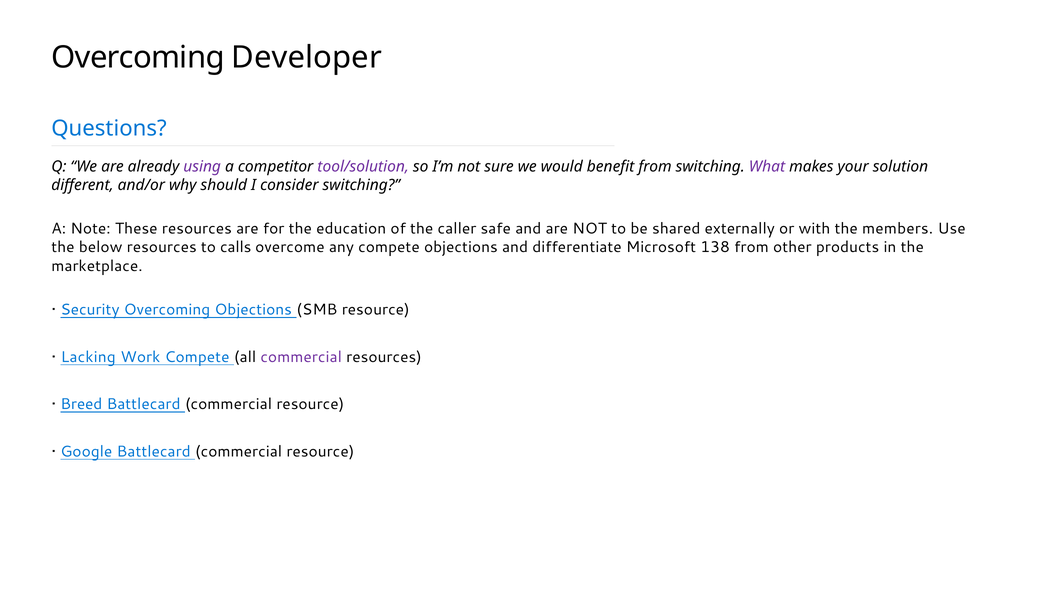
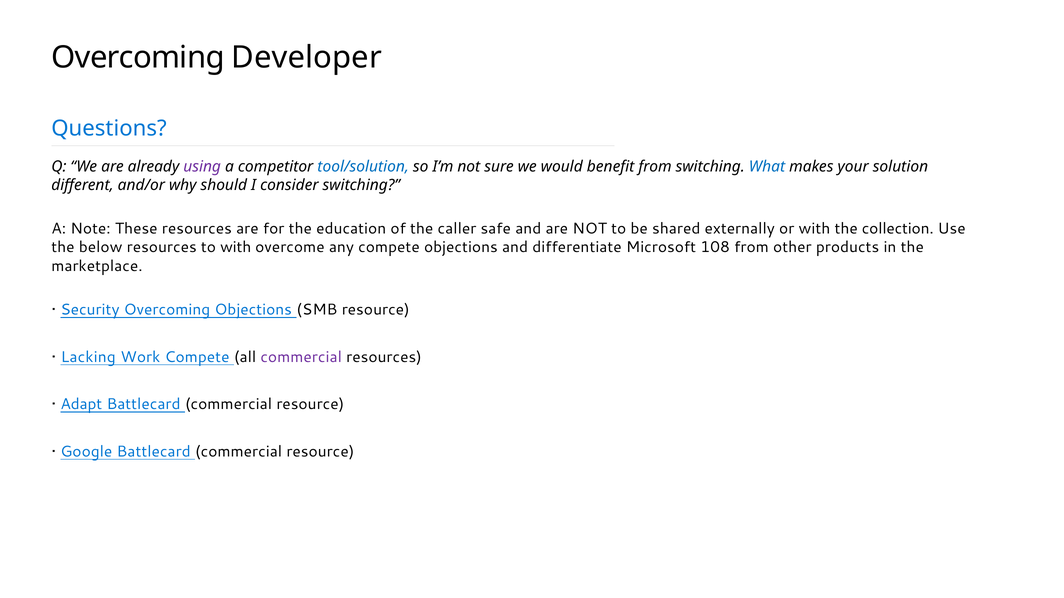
tool/solution colour: purple -> blue
What colour: purple -> blue
members: members -> collection
to calls: calls -> with
138: 138 -> 108
Breed: Breed -> Adapt
